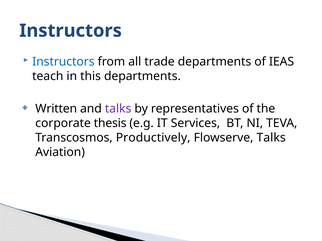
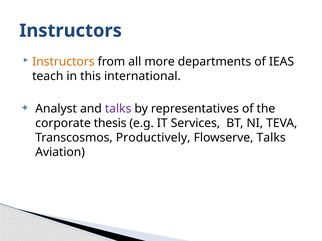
Instructors at (63, 62) colour: blue -> orange
trade: trade -> more
this departments: departments -> international
Written: Written -> Analyst
